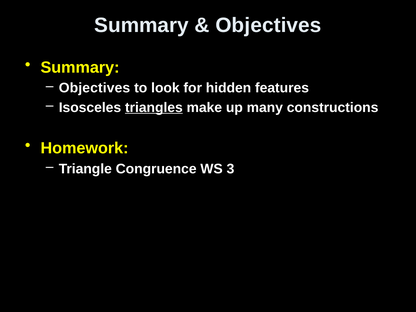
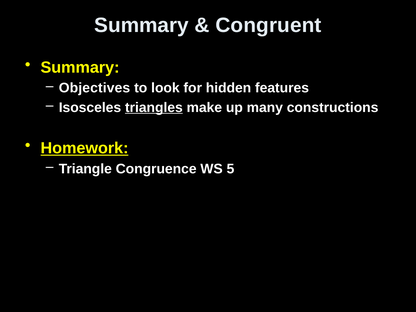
Objectives at (268, 25): Objectives -> Congruent
Homework underline: none -> present
3: 3 -> 5
